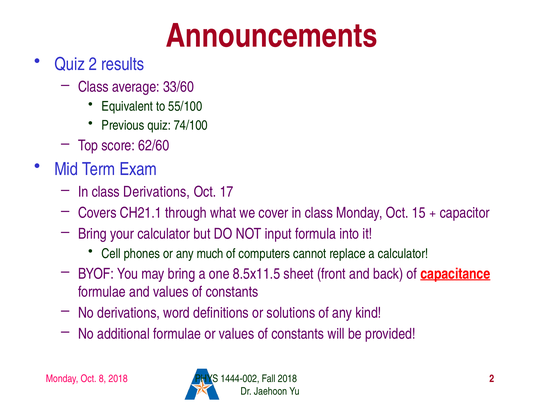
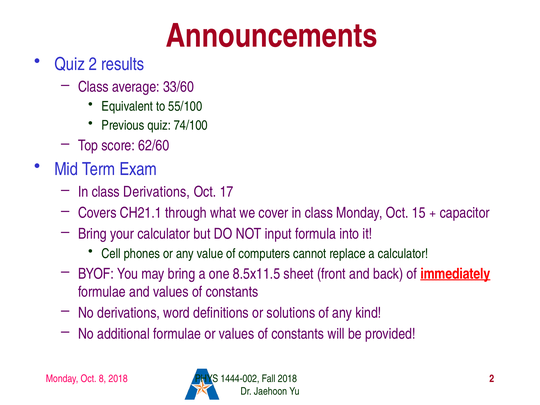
much: much -> value
capacitance: capacitance -> immediately
